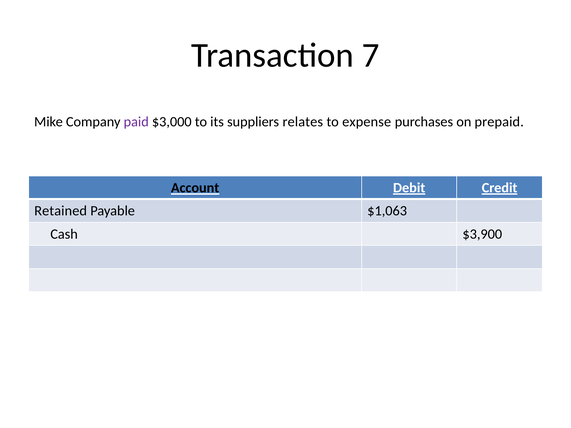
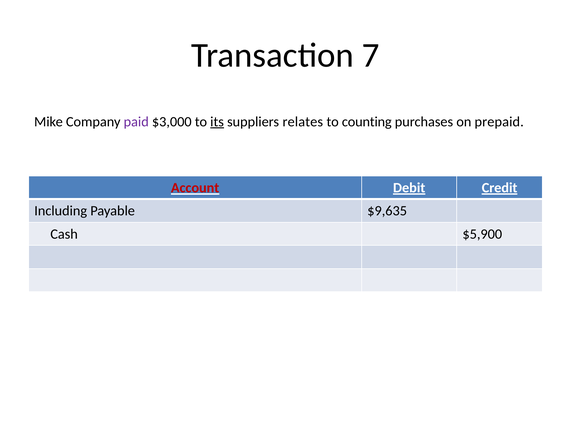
its underline: none -> present
expense: expense -> counting
Account colour: black -> red
Retained: Retained -> Including
$1,063: $1,063 -> $9,635
$3,900: $3,900 -> $5,900
